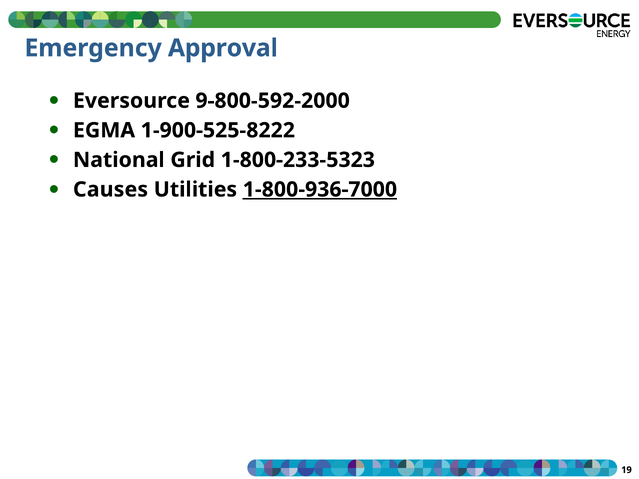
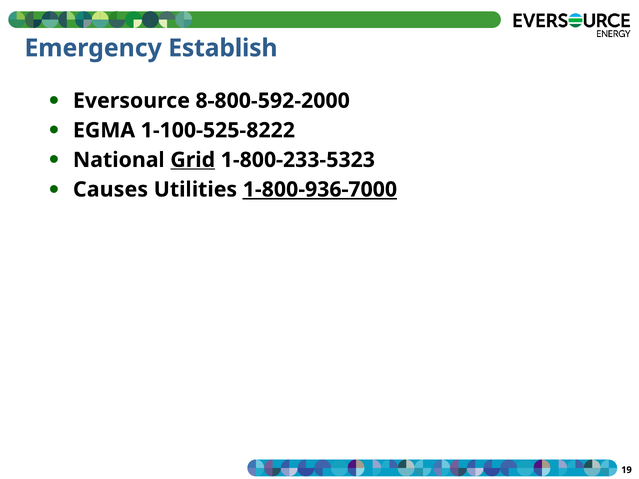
Approval: Approval -> Establish
9-800-592-2000: 9-800-592-2000 -> 8-800-592-2000
1-900-525-8222: 1-900-525-8222 -> 1-100-525-8222
Grid underline: none -> present
